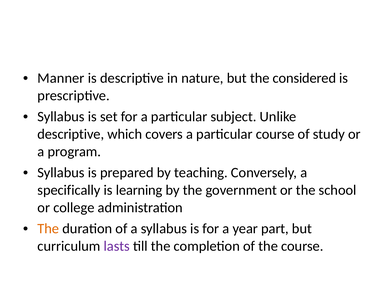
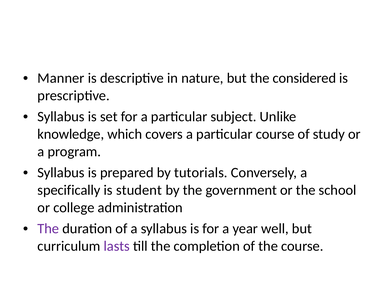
descriptive at (71, 134): descriptive -> knowledge
teaching: teaching -> tutorials
learning: learning -> student
The at (48, 229) colour: orange -> purple
part: part -> well
